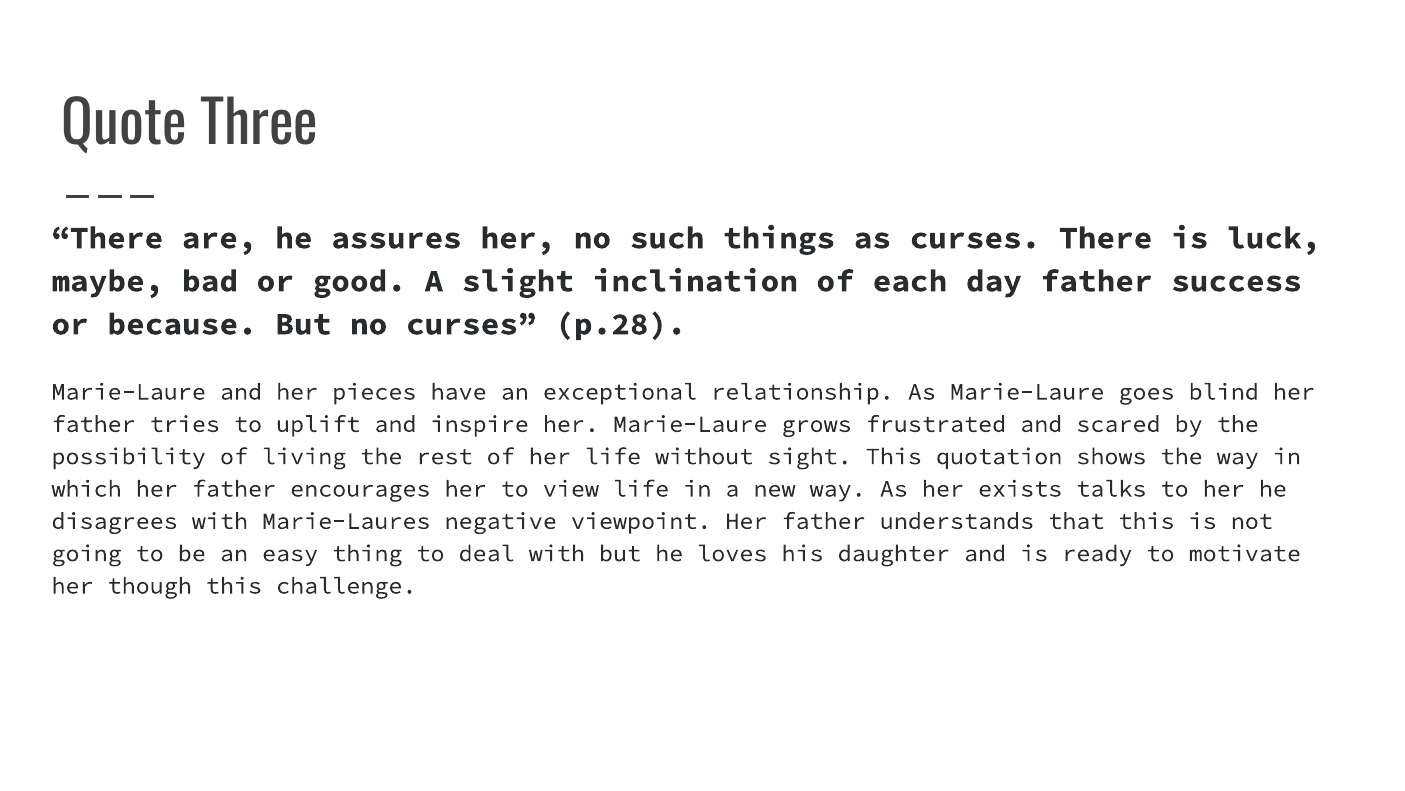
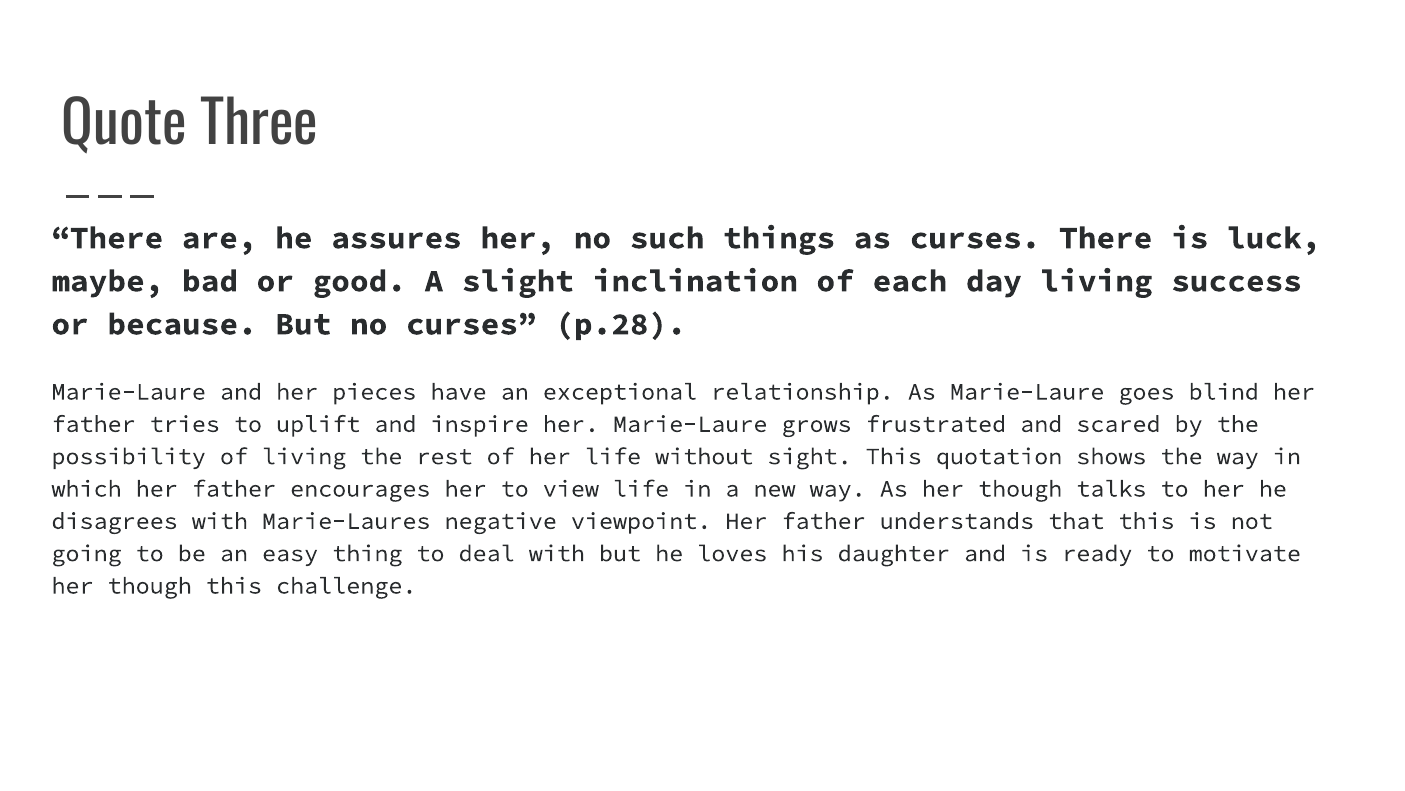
day father: father -> living
As her exists: exists -> though
